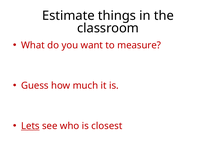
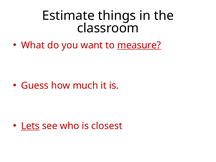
measure underline: none -> present
